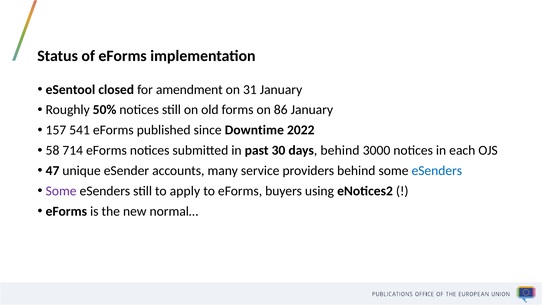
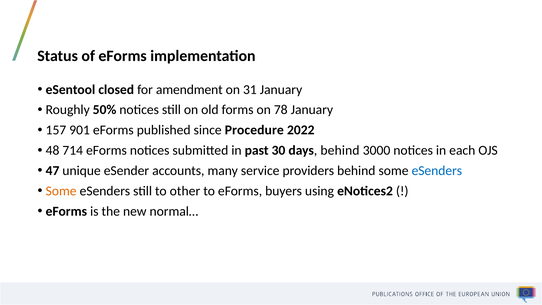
86: 86 -> 78
541: 541 -> 901
Downtime: Downtime -> Procedure
58: 58 -> 48
Some at (61, 191) colour: purple -> orange
apply: apply -> other
